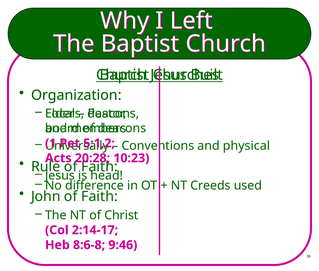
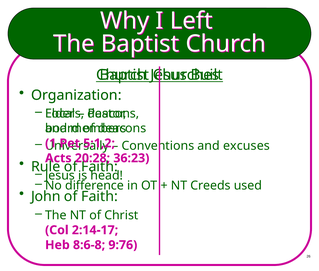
physical: physical -> excuses
10:23: 10:23 -> 36:23
9:46: 9:46 -> 9:76
